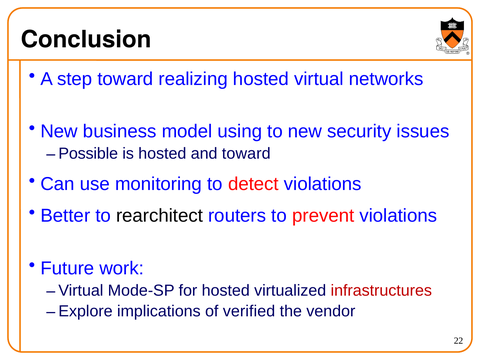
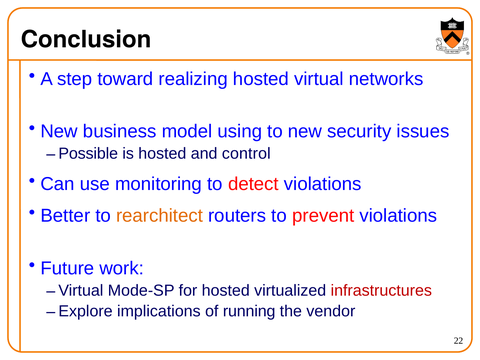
and toward: toward -> control
rearchitect colour: black -> orange
verified: verified -> running
